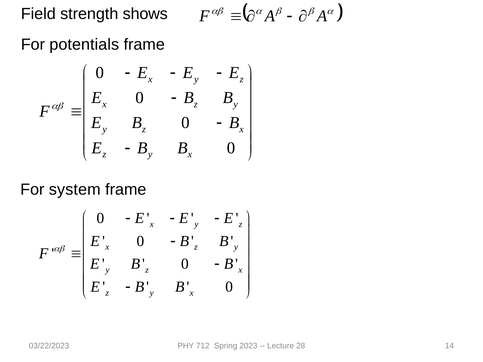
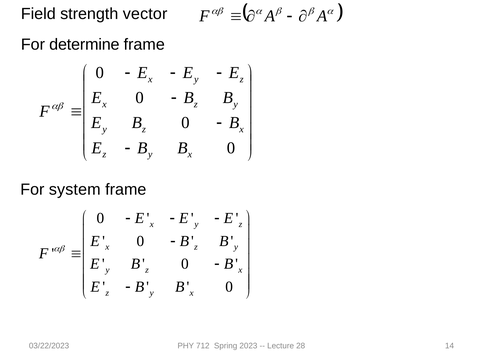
shows: shows -> vector
potentials: potentials -> determine
